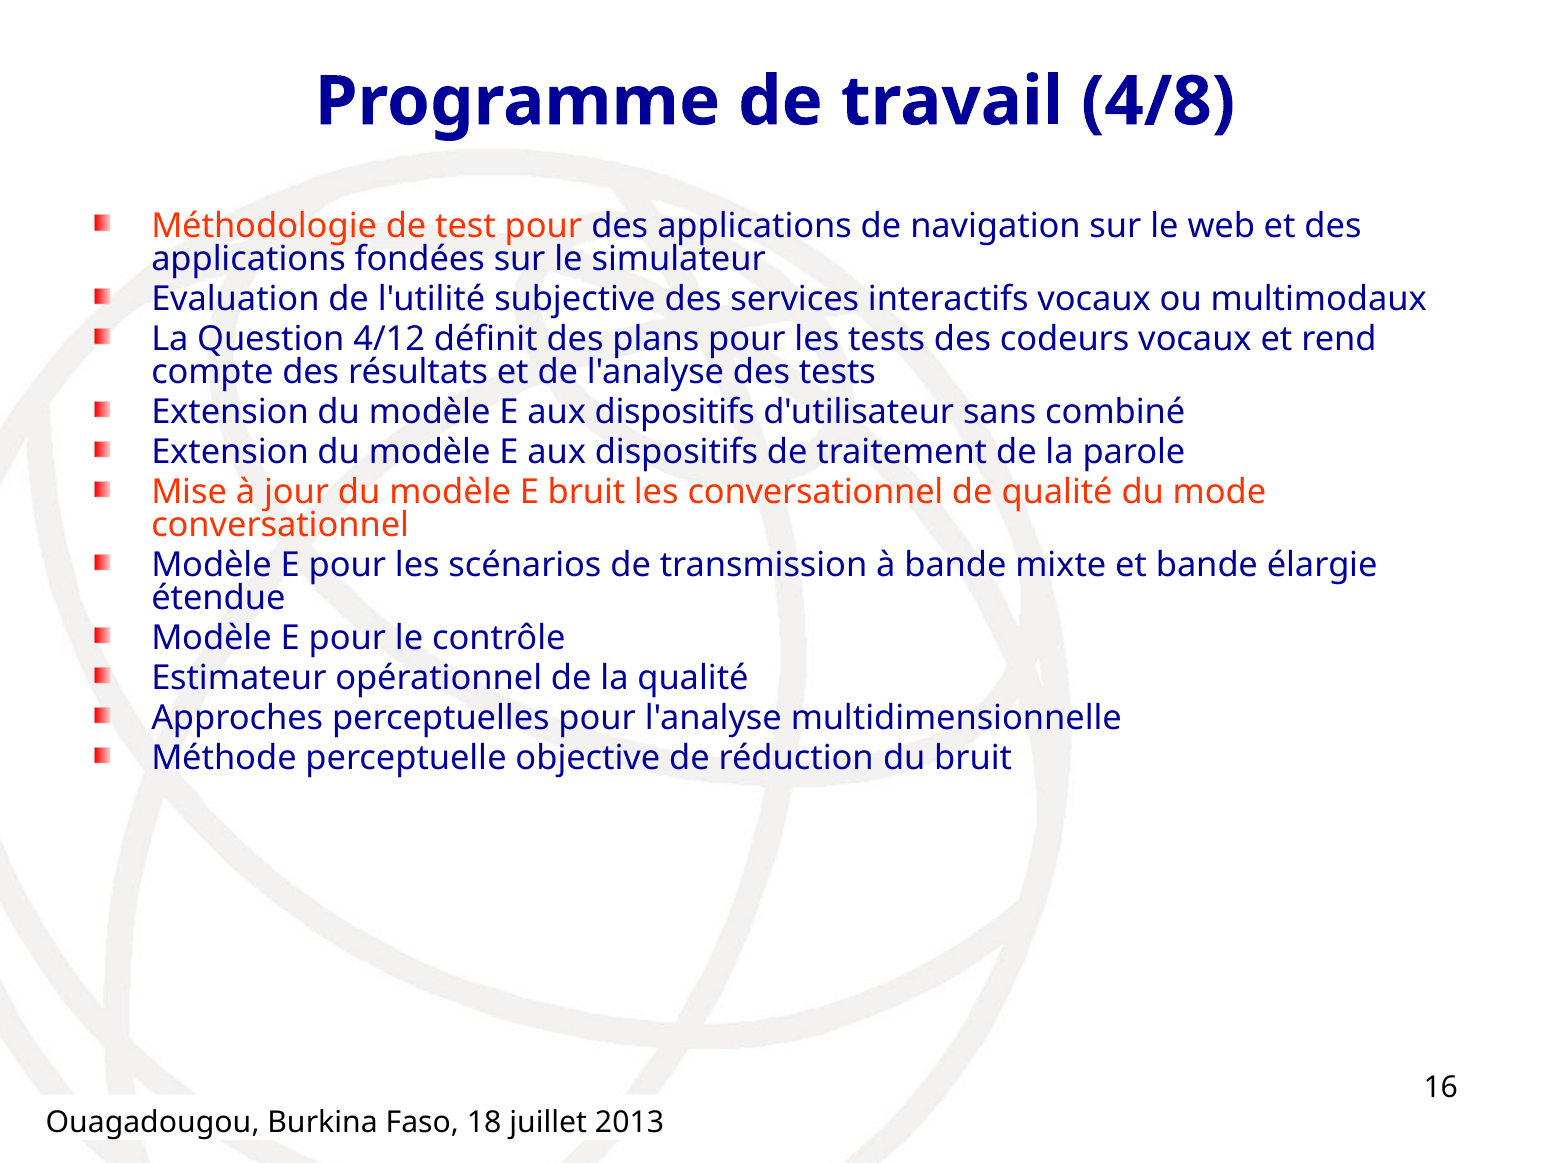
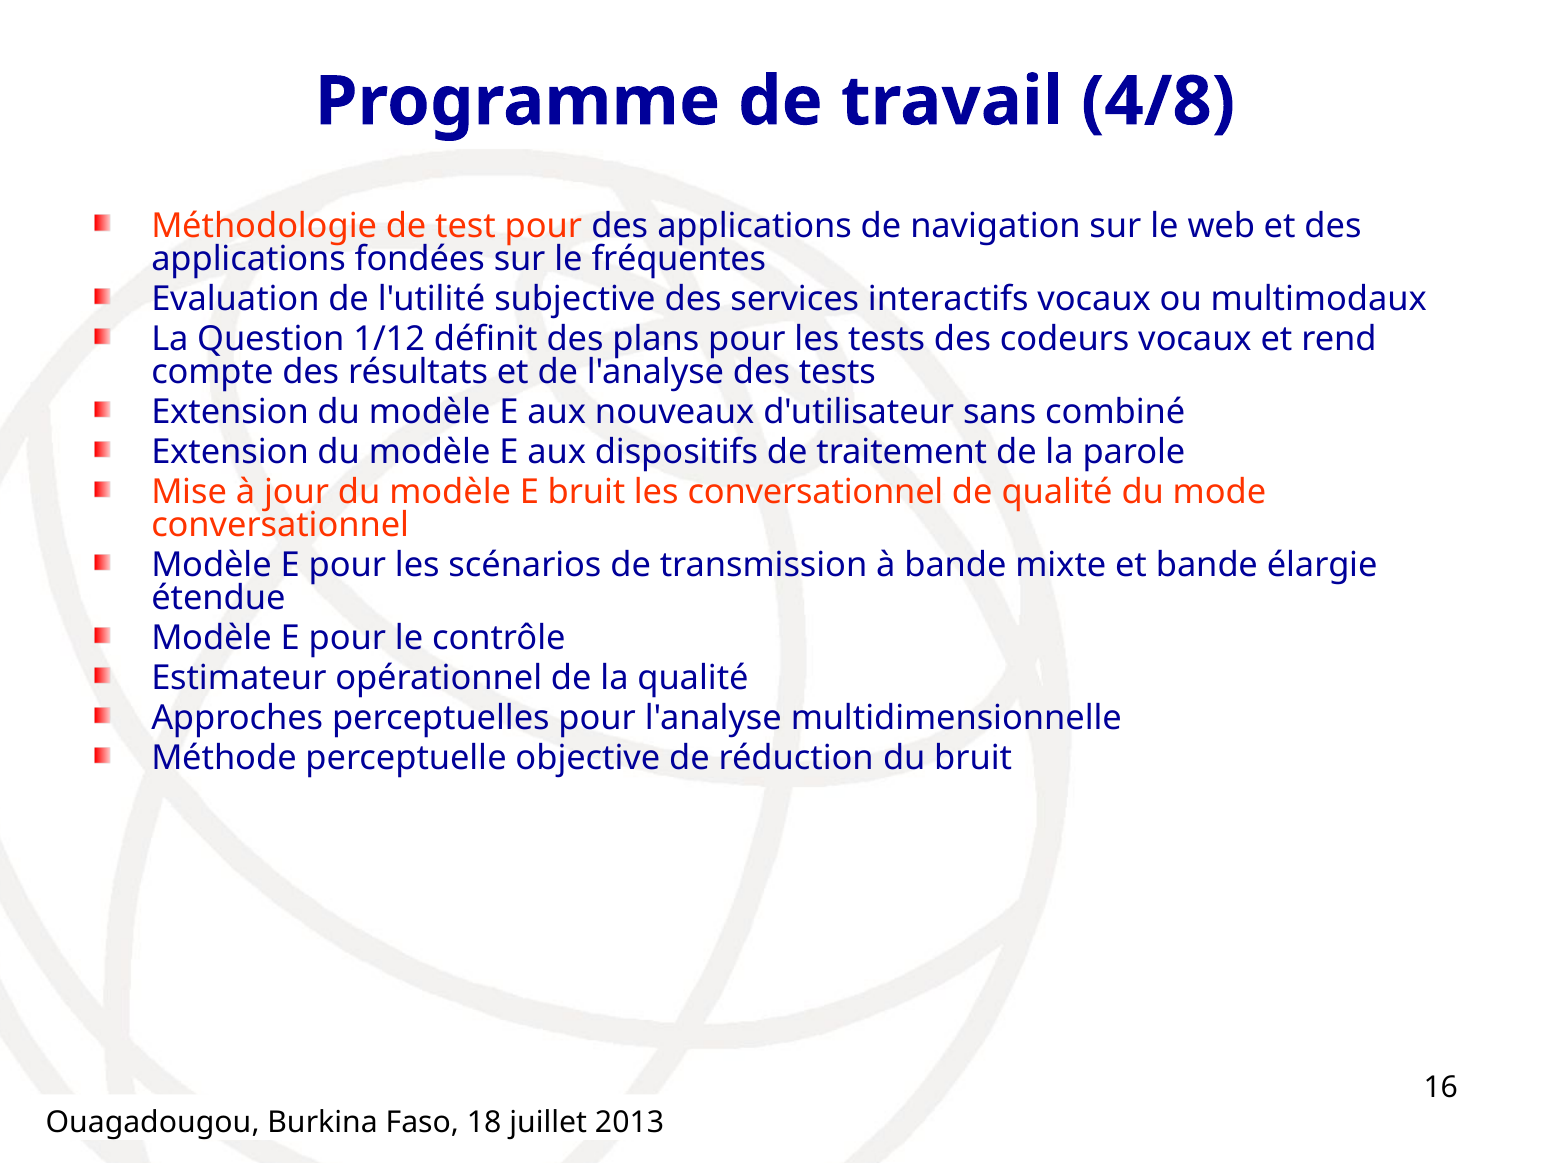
simulateur: simulateur -> fréquentes
4/12: 4/12 -> 1/12
dispositifs at (675, 412): dispositifs -> nouveaux
